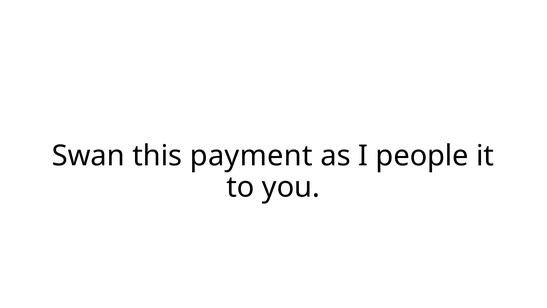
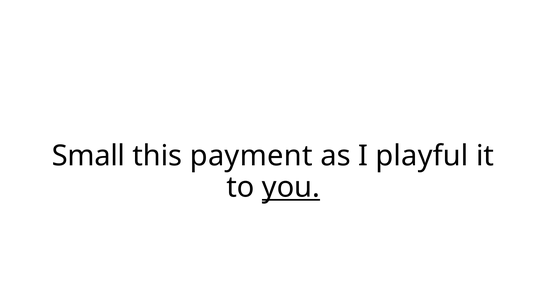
Swan: Swan -> Small
people: people -> playful
you underline: none -> present
